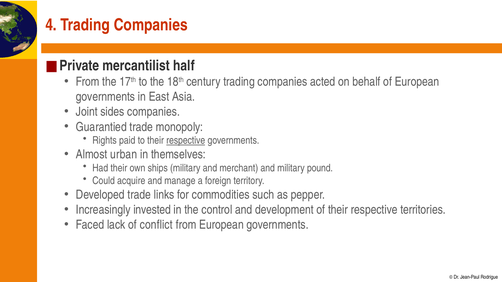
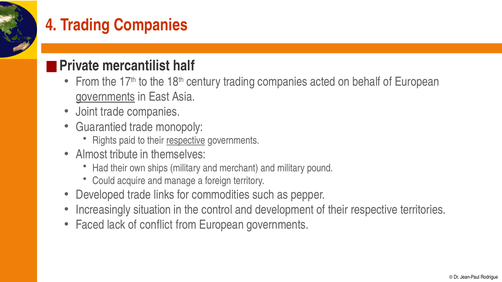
governments at (106, 97) underline: none -> present
Joint sides: sides -> trade
urban: urban -> tribute
invested: invested -> situation
